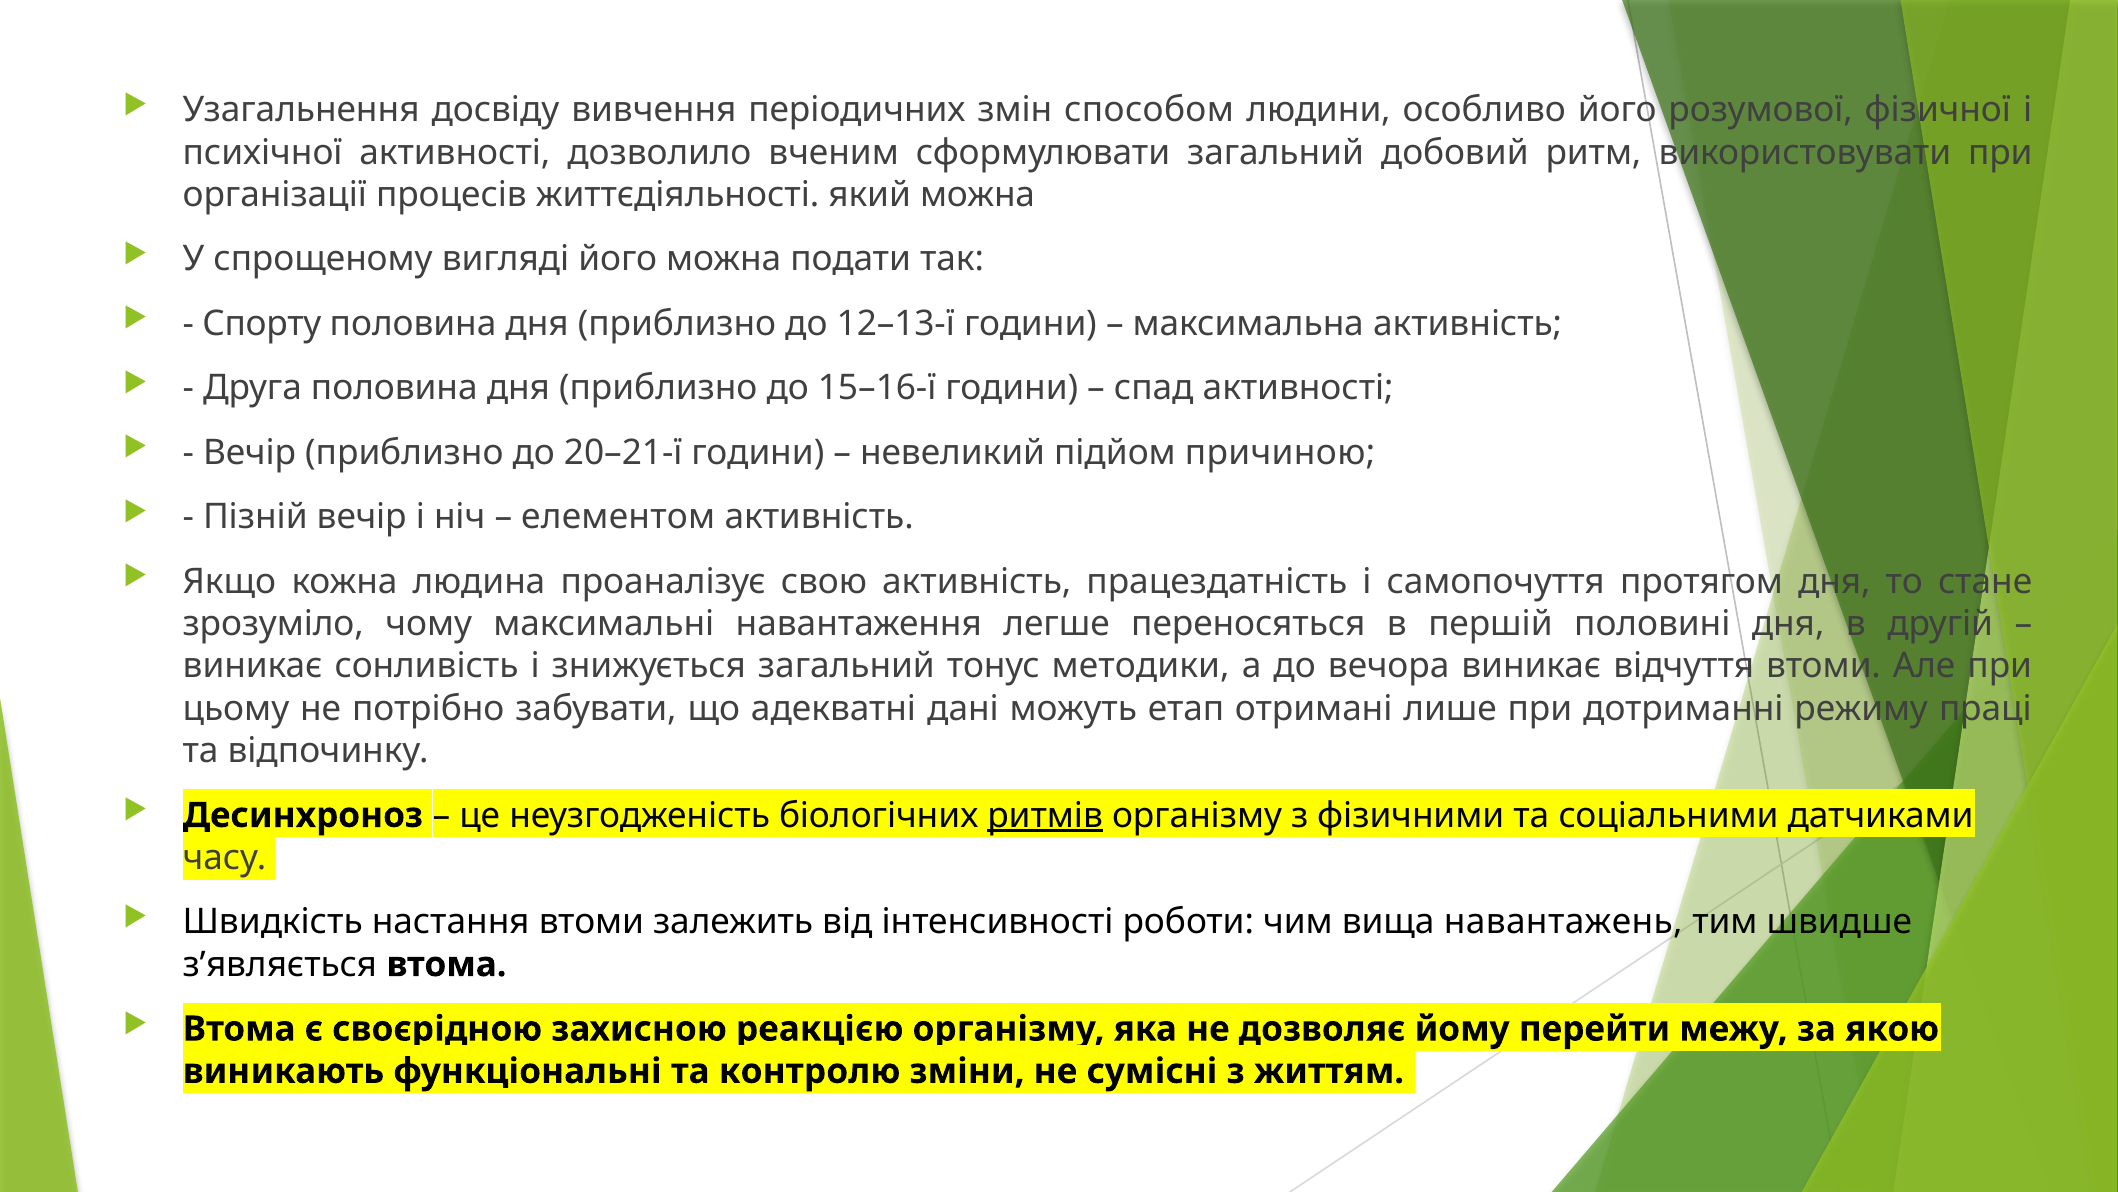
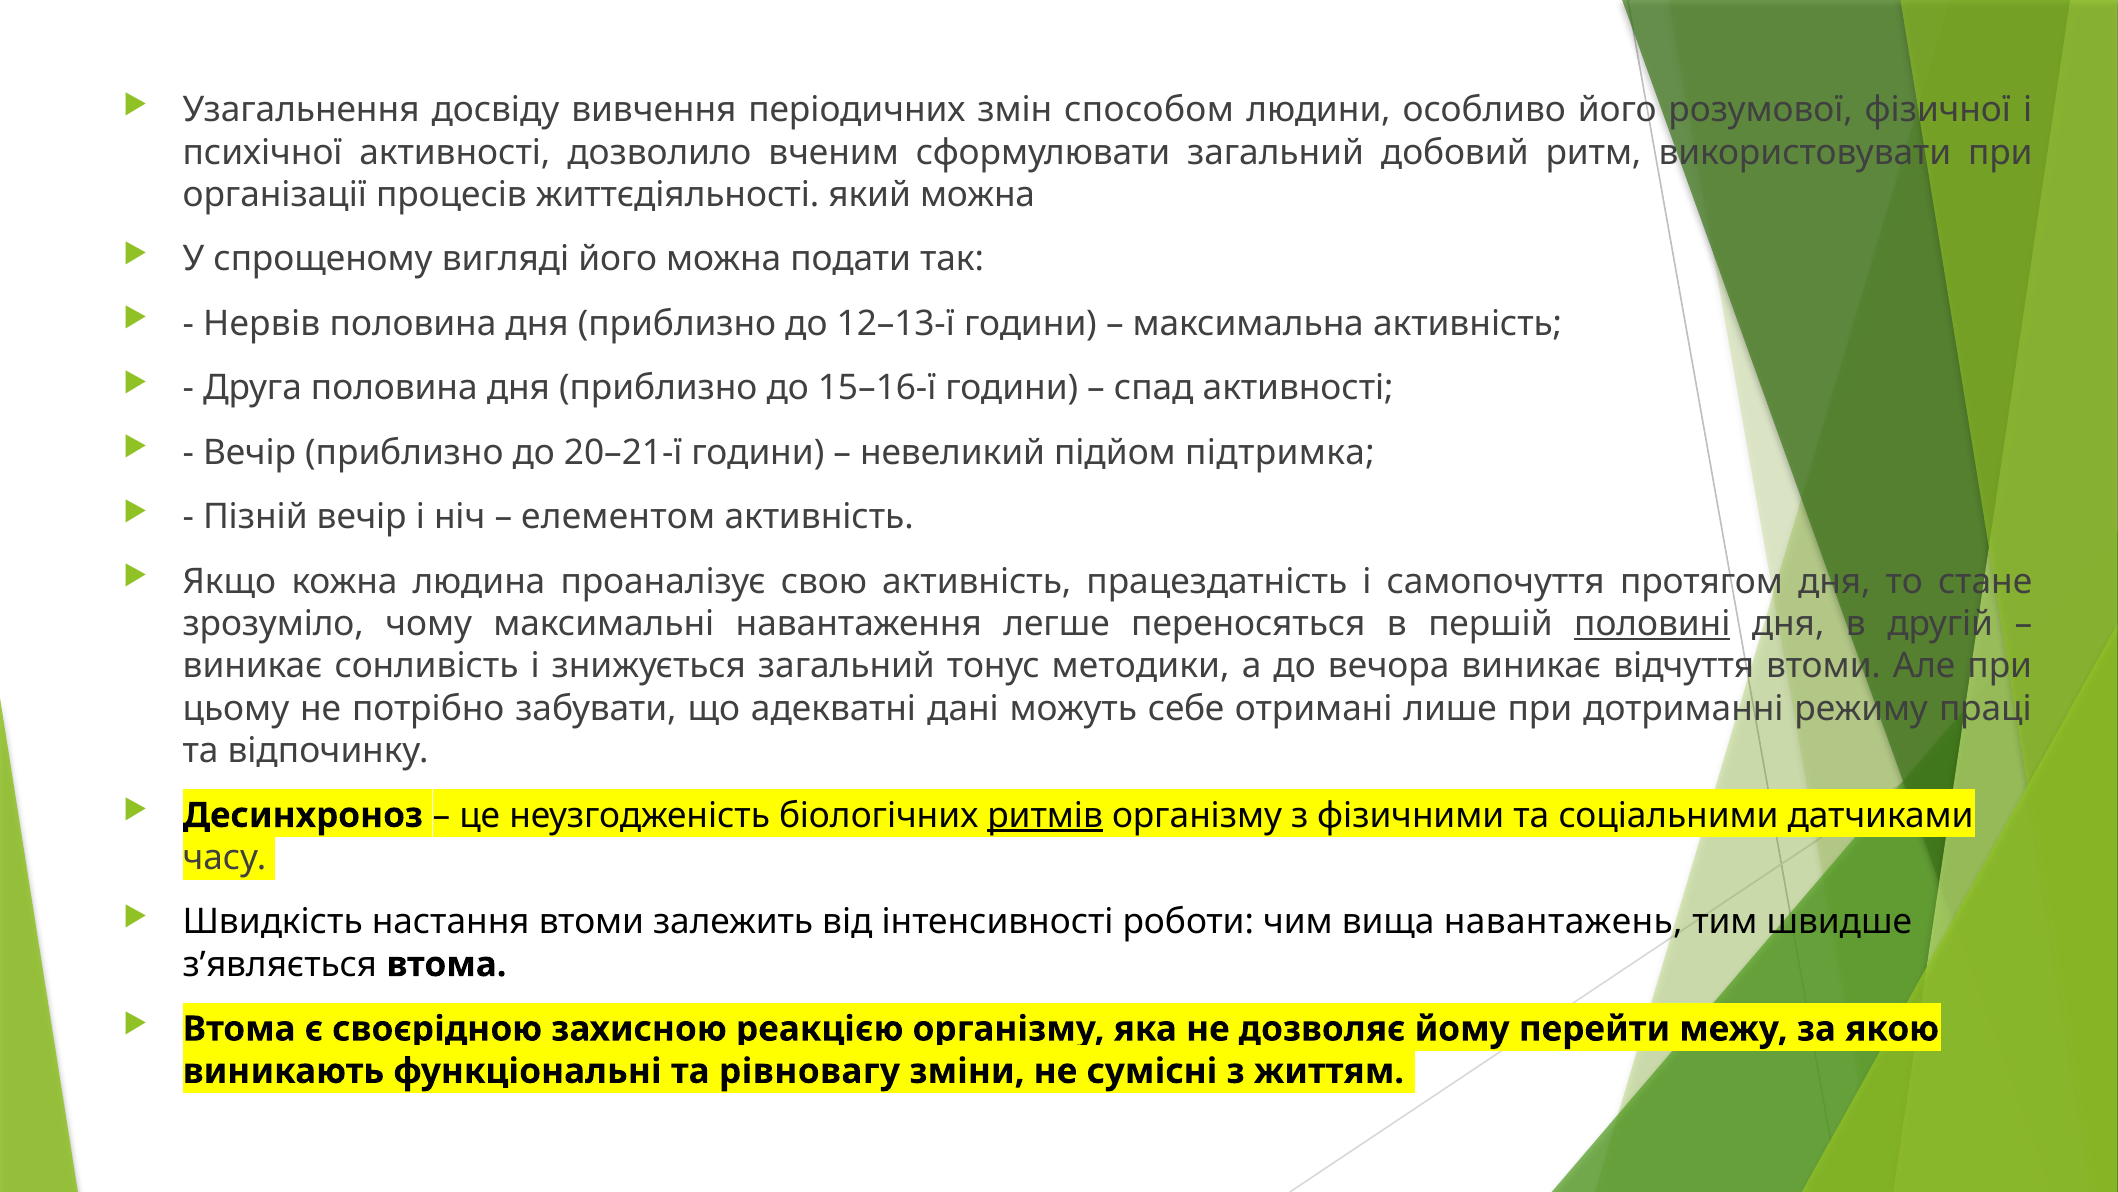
Спорту: Спорту -> Нервів
причиною: причиною -> підтримка
половині underline: none -> present
етап: етап -> себе
контролю: контролю -> рівновагу
